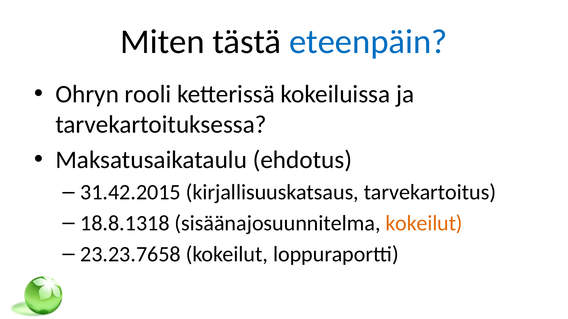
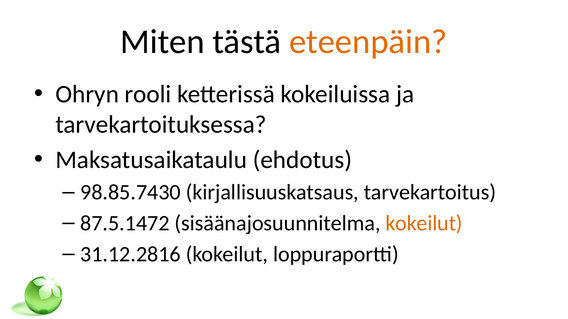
eteenpäin colour: blue -> orange
31.42.2015: 31.42.2015 -> 98.85.7430
18.8.1318: 18.8.1318 -> 87.5.1472
23.23.7658: 23.23.7658 -> 31.12.2816
